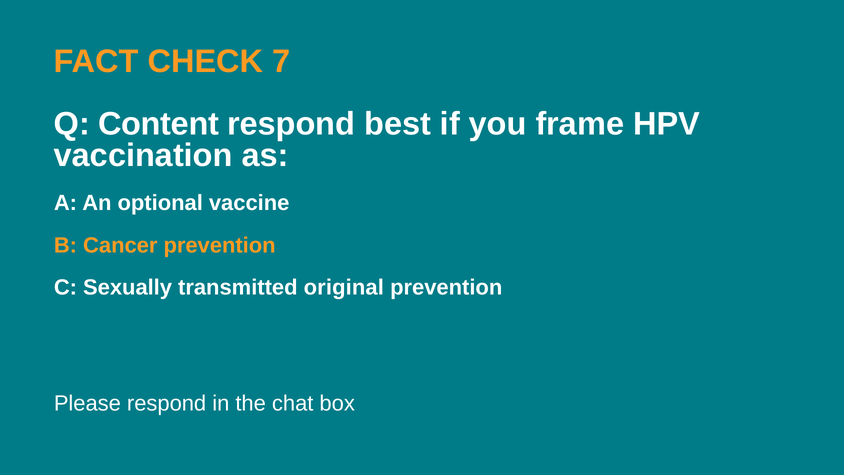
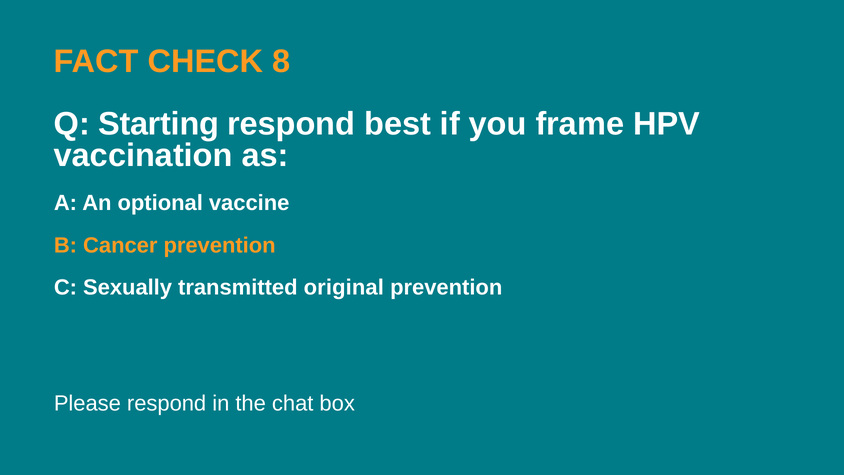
7: 7 -> 8
Content: Content -> Starting
